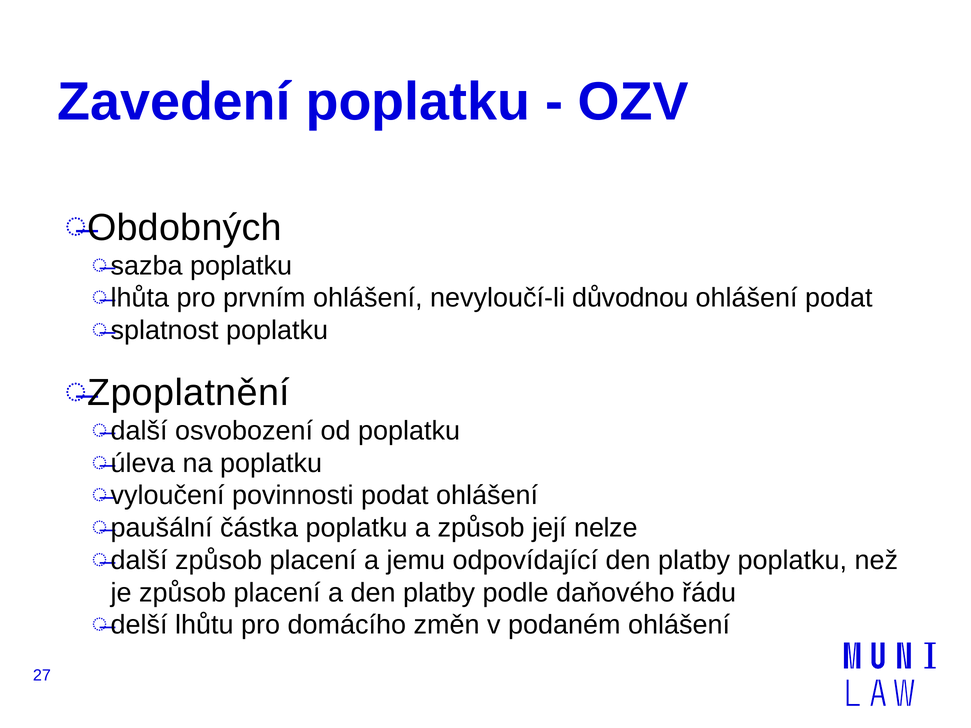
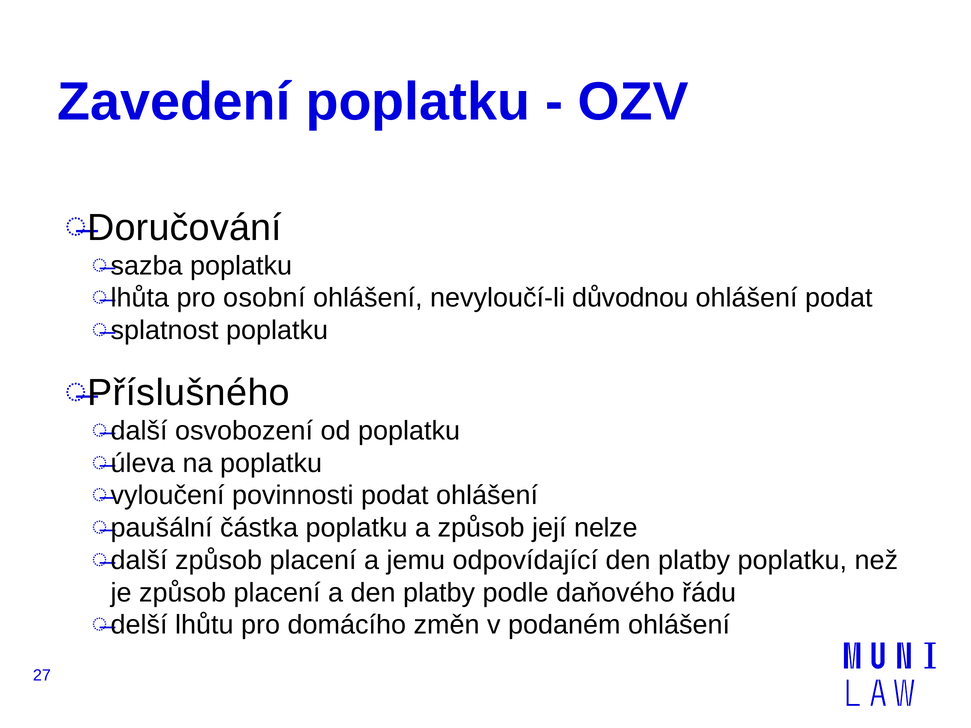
Obdobných: Obdobných -> Doručování
prvním: prvním -> osobní
Zpoplatnění: Zpoplatnění -> Příslušného
